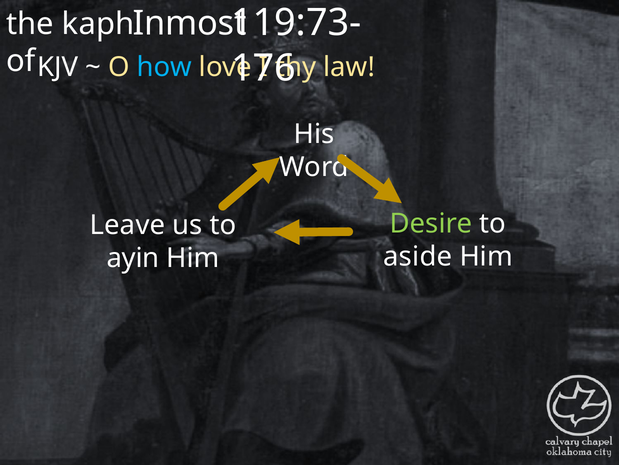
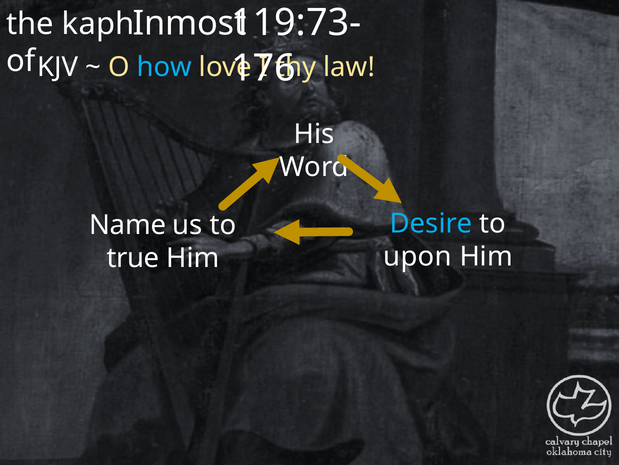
Desire colour: light green -> light blue
Leave: Leave -> Name
aside: aside -> upon
ayin: ayin -> true
